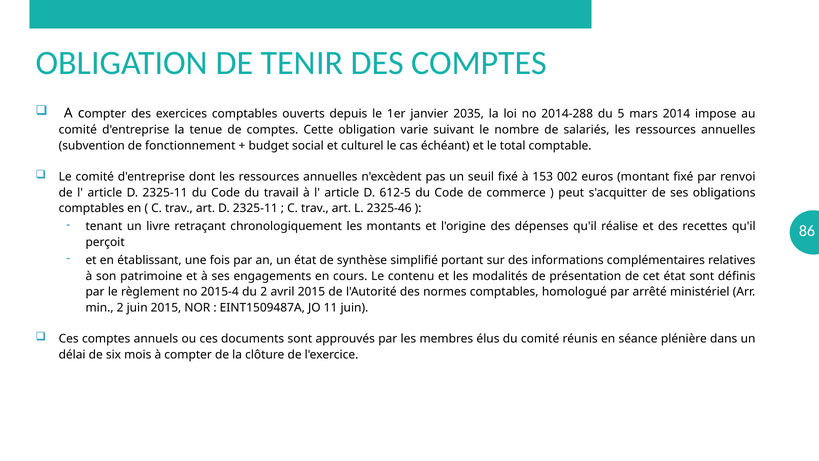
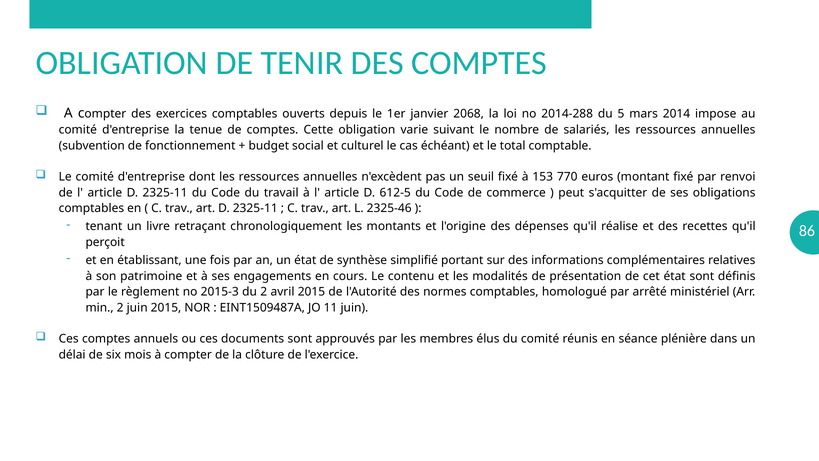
2035: 2035 -> 2068
002: 002 -> 770
2015-4: 2015-4 -> 2015-3
